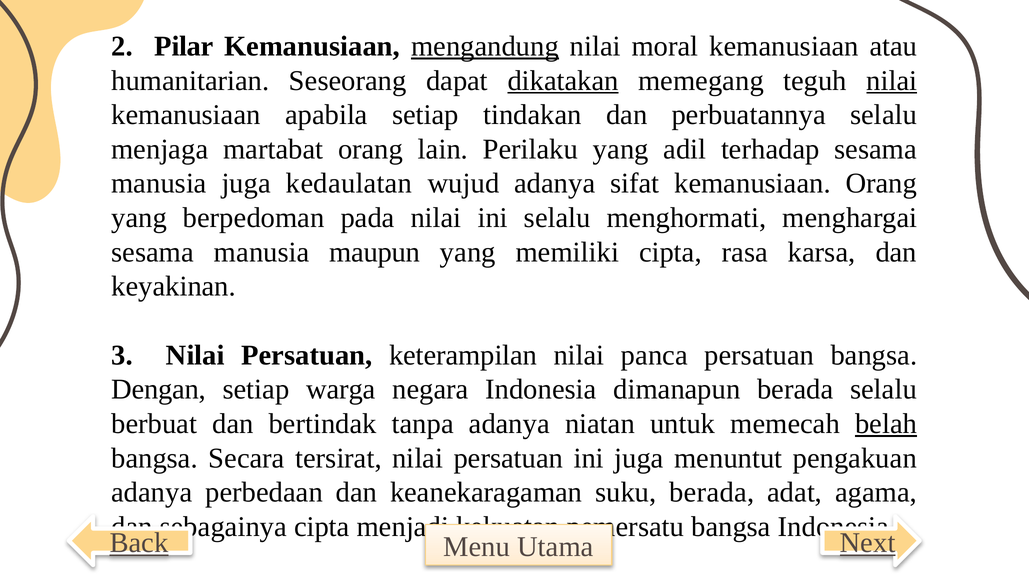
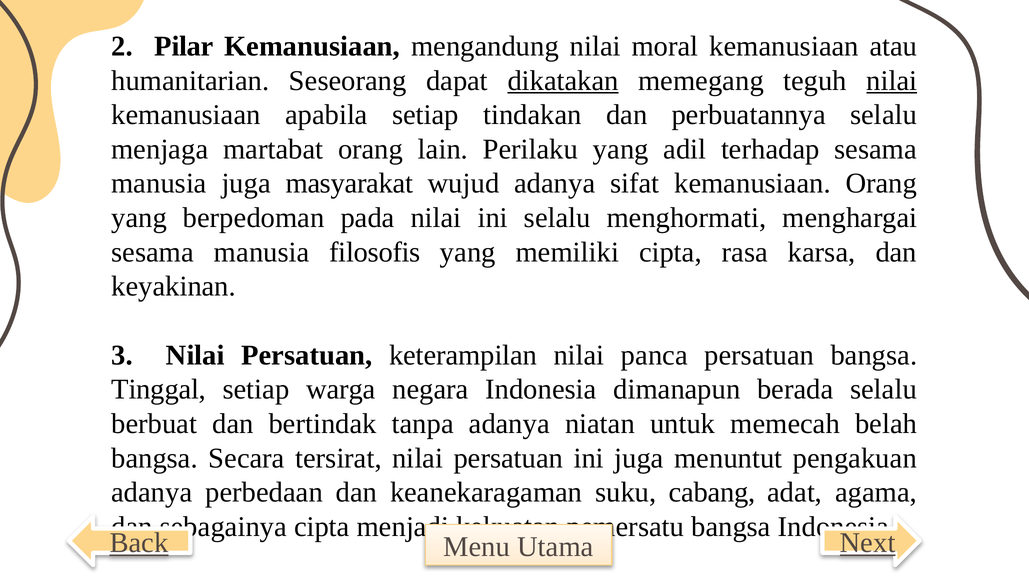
mengandung underline: present -> none
kedaulatan: kedaulatan -> masyarakat
maupun: maupun -> filosofis
Dengan: Dengan -> Tinggal
belah underline: present -> none
suku berada: berada -> cabang
